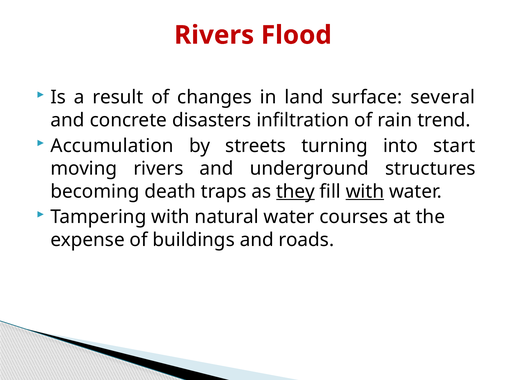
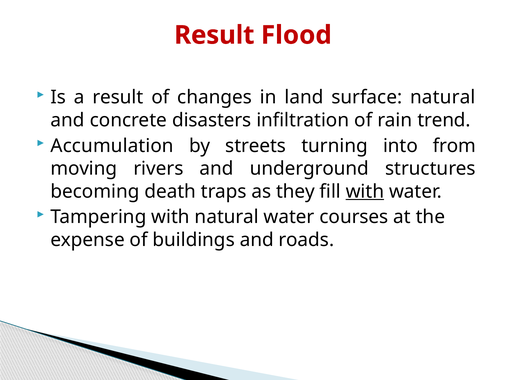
Rivers at (214, 35): Rivers -> Result
surface several: several -> natural
start: start -> from
they underline: present -> none
